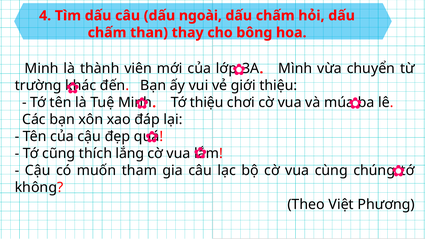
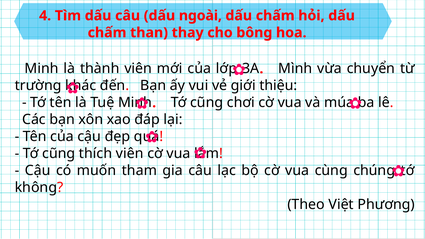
thiệu at (207, 103): thiệu -> cũng
thích lắng: lắng -> viên
